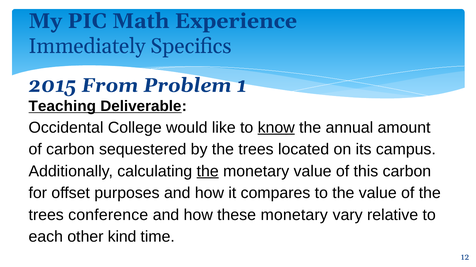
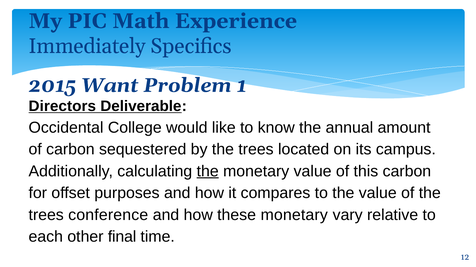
From: From -> Want
Teaching: Teaching -> Directors
know underline: present -> none
kind: kind -> final
